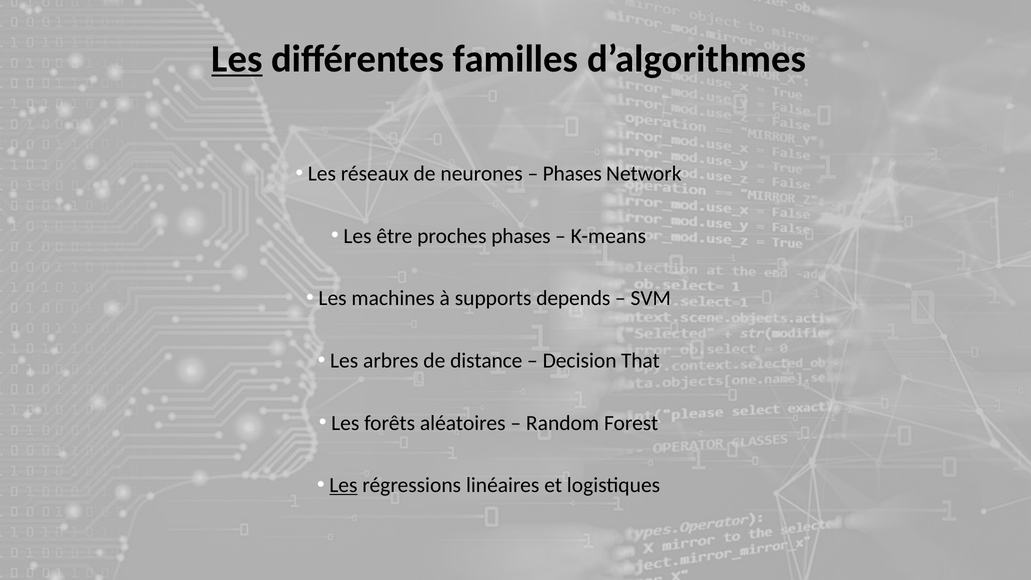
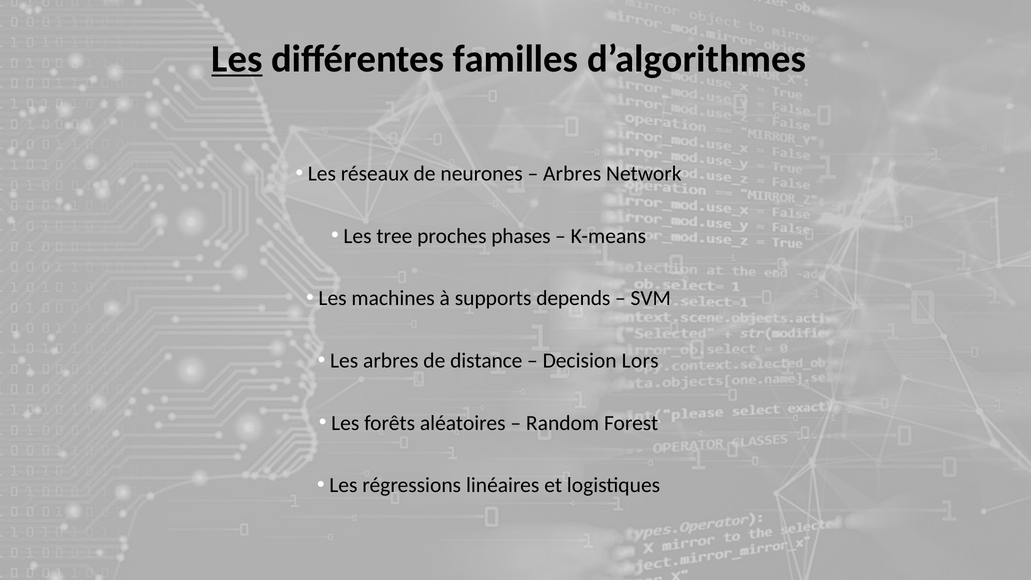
Phases at (572, 174): Phases -> Arbres
être: être -> tree
That: That -> Lors
Les at (343, 485) underline: present -> none
